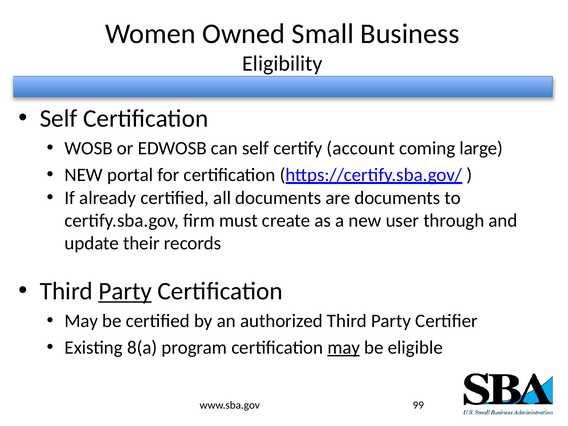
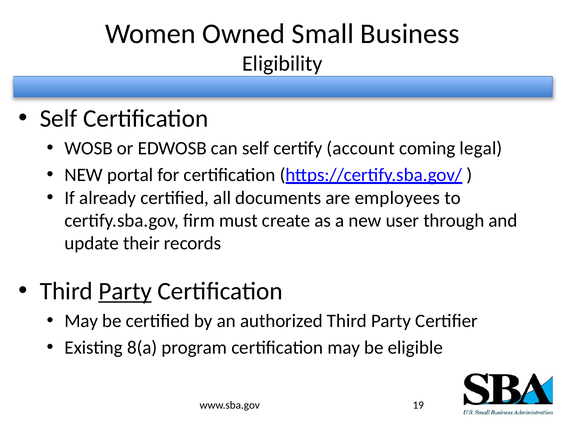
large: large -> legal
are documents: documents -> employees
may at (344, 348) underline: present -> none
99: 99 -> 19
